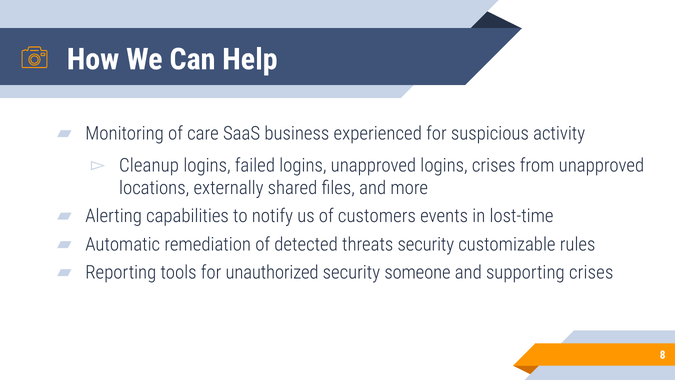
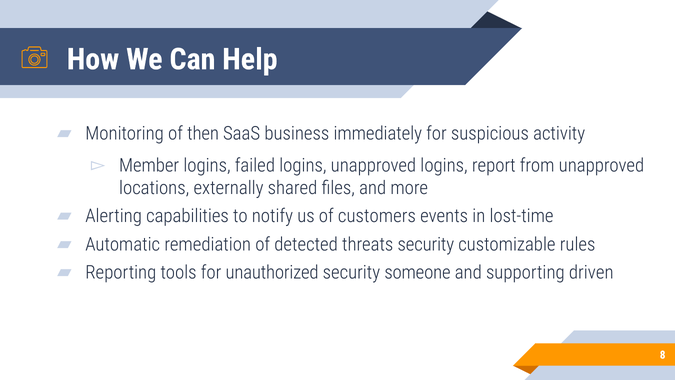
care: care -> then
experienced: experienced -> immediately
Cleanup: Cleanup -> Member
logins crises: crises -> report
supporting crises: crises -> driven
